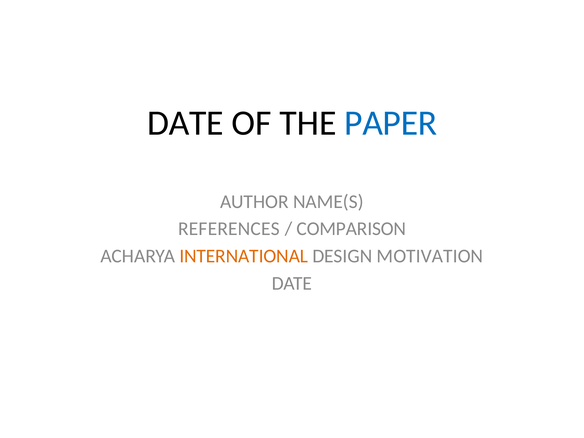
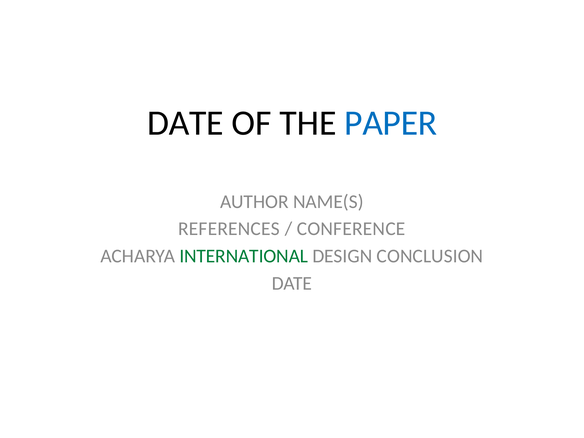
COMPARISON: COMPARISON -> CONFERENCE
INTERNATIONAL colour: orange -> green
MOTIVATION: MOTIVATION -> CONCLUSION
